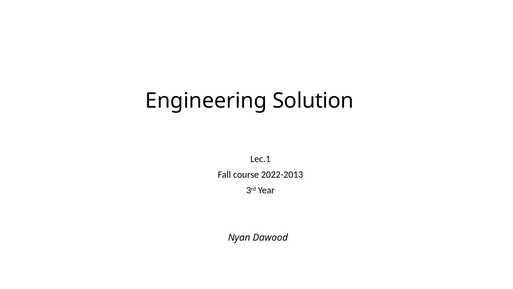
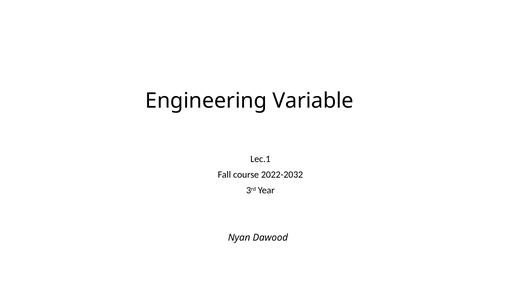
Solution: Solution -> Variable
2022-2013: 2022-2013 -> 2022-2032
